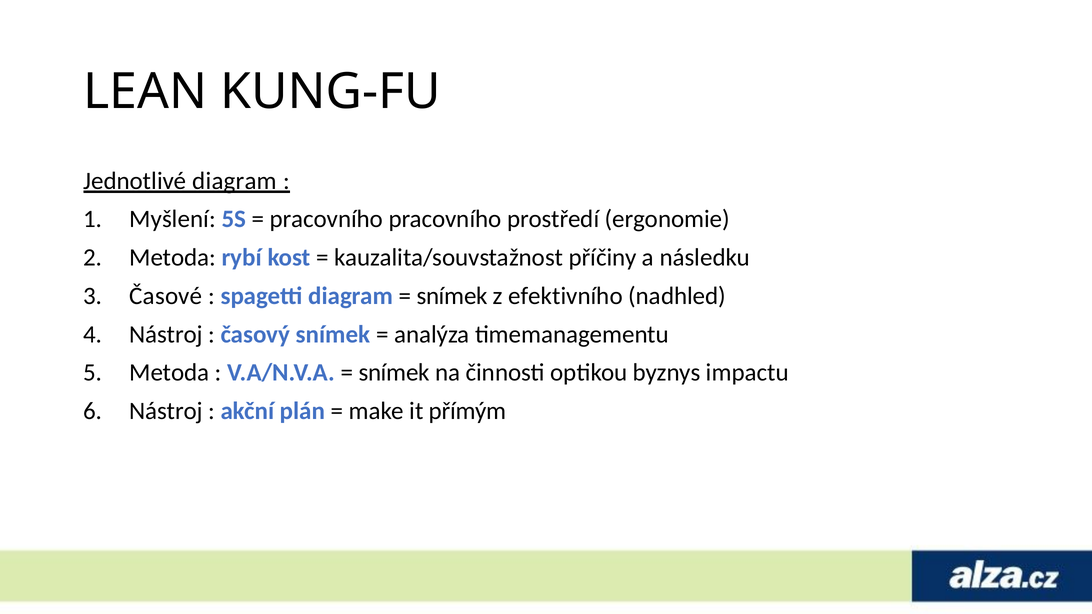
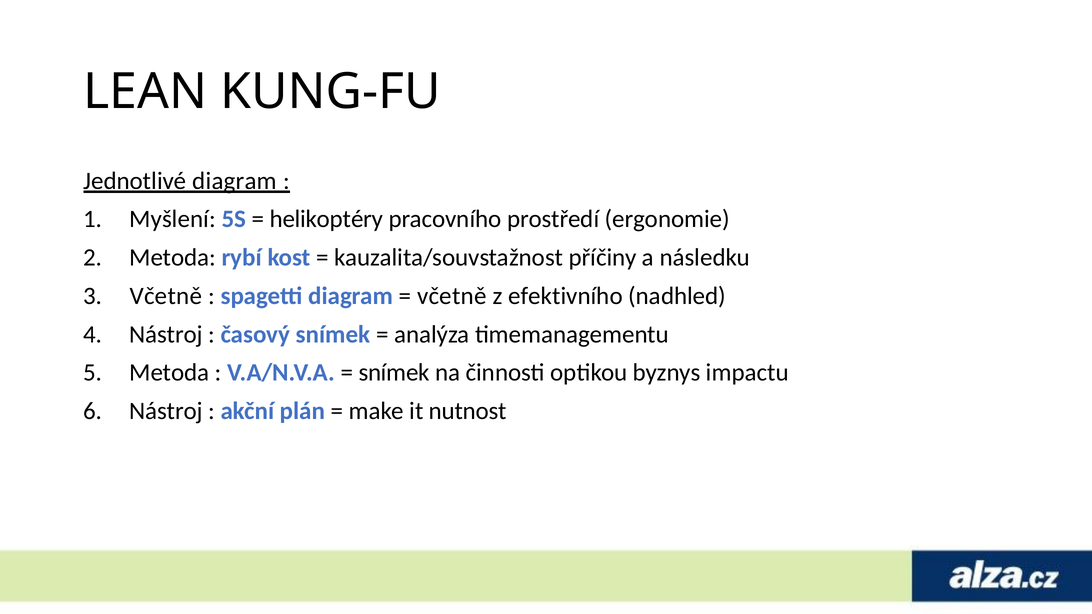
pracovního at (326, 219): pracovního -> helikoptéry
Časové at (166, 296): Časové -> Včetně
snímek at (452, 296): snímek -> včetně
přímým: přímým -> nutnost
